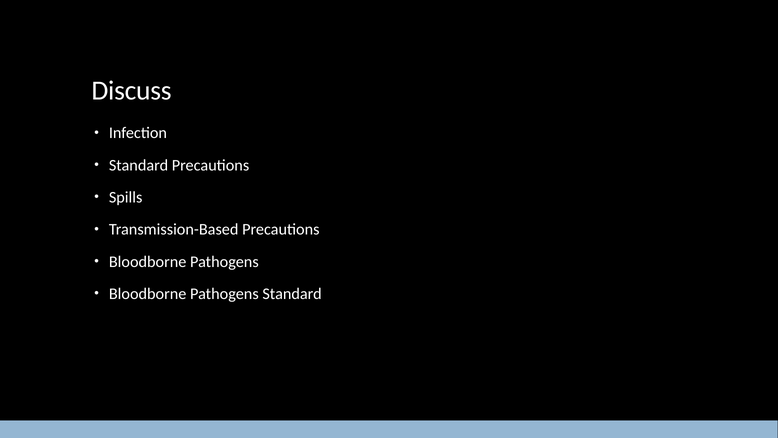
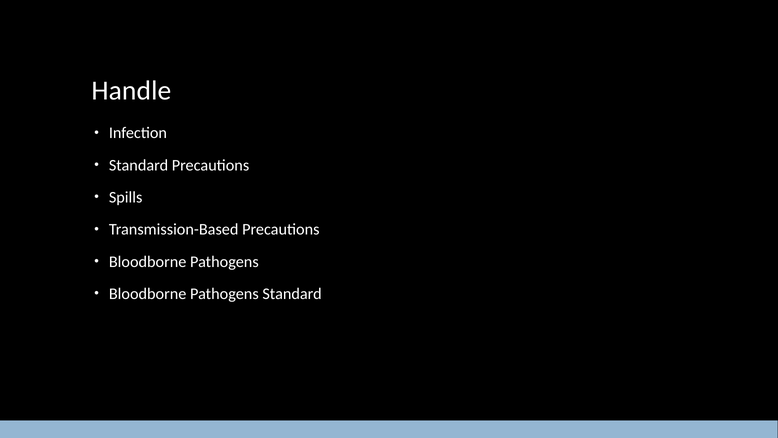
Discuss: Discuss -> Handle
